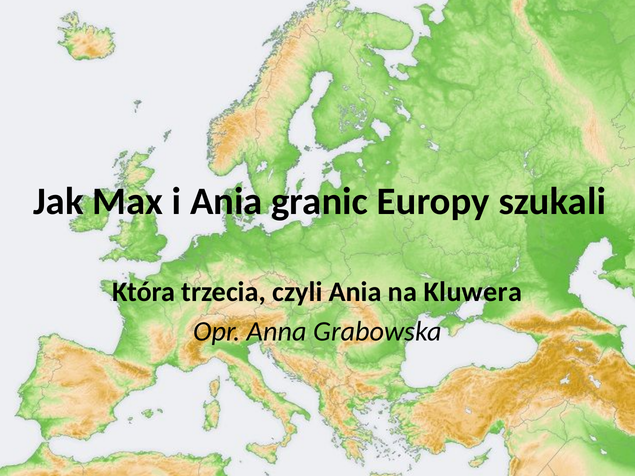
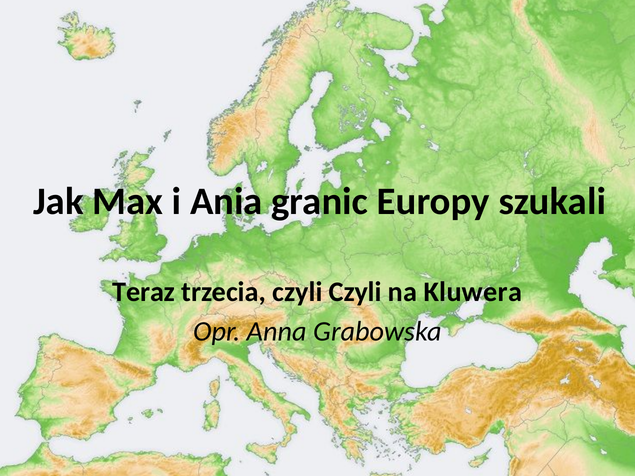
Która: Która -> Teraz
czyli Ania: Ania -> Czyli
